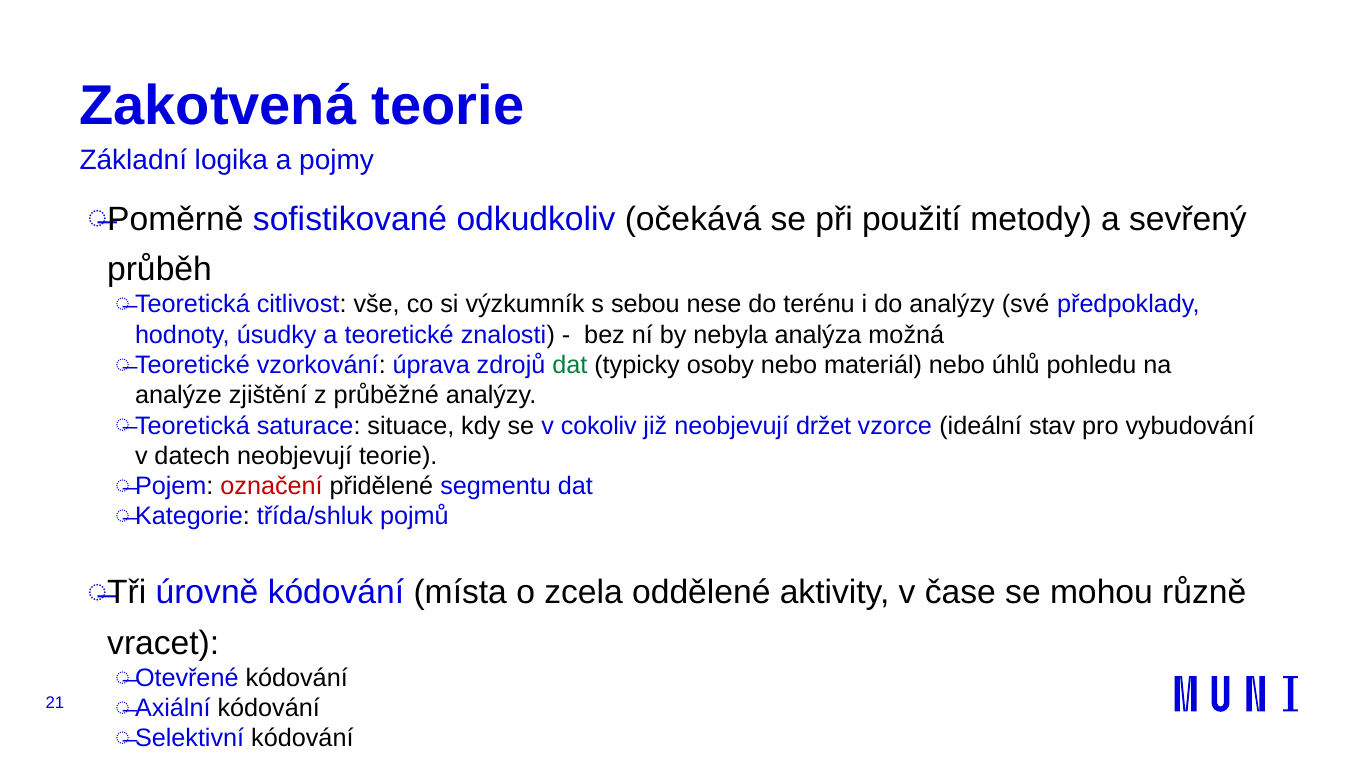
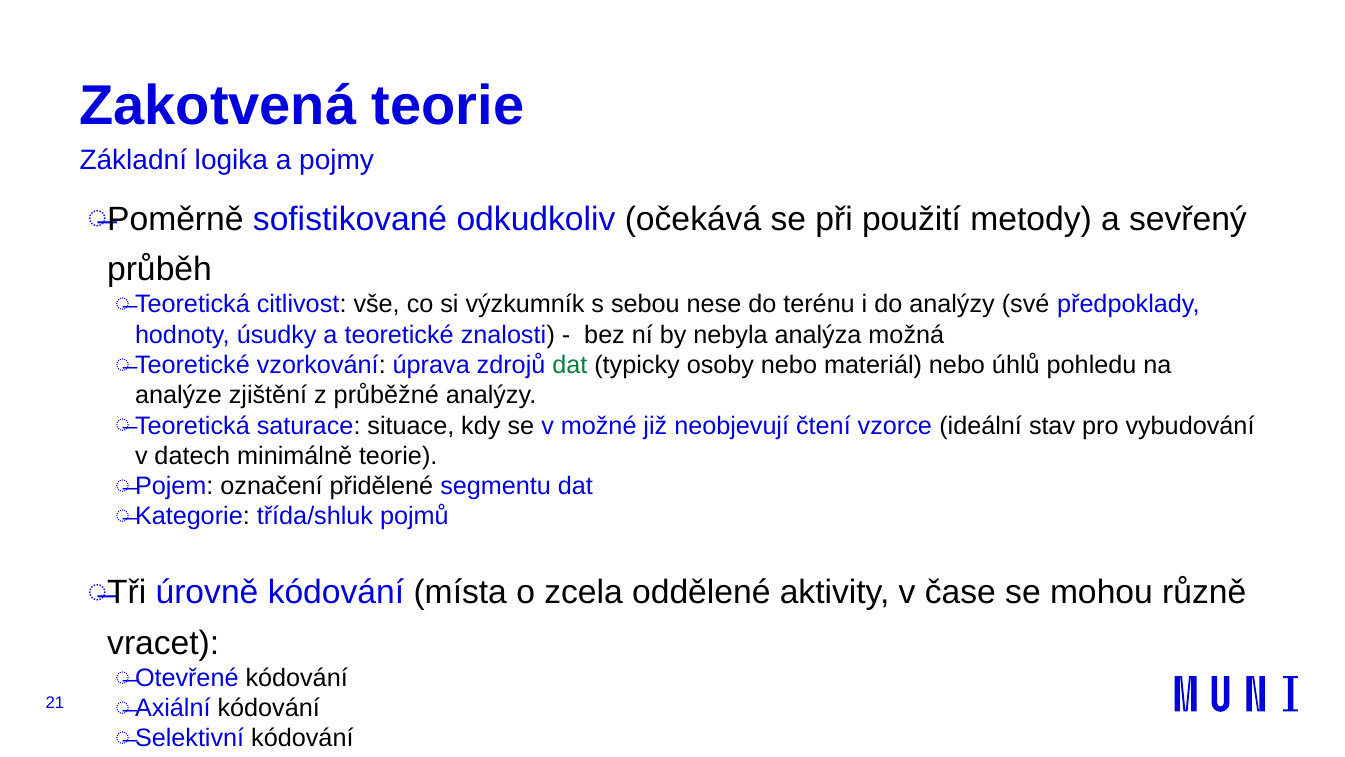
cokoliv: cokoliv -> možné
držet: držet -> čtení
datech neobjevují: neobjevují -> minimálně
označení colour: red -> black
